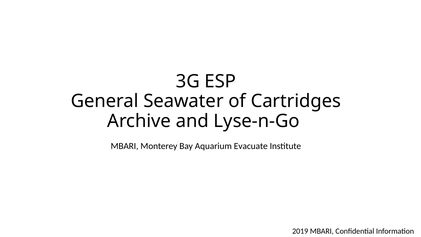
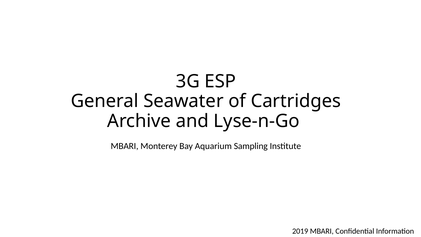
Evacuate: Evacuate -> Sampling
